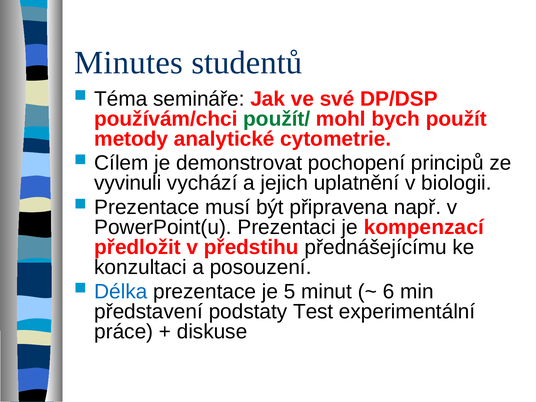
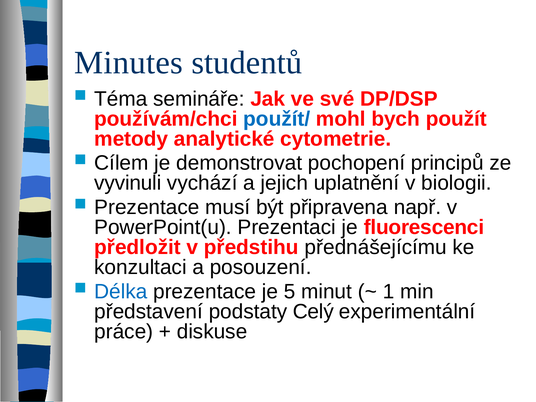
použít/ colour: green -> blue
kompenzací: kompenzací -> fluorescenci
6: 6 -> 1
Test: Test -> Celý
